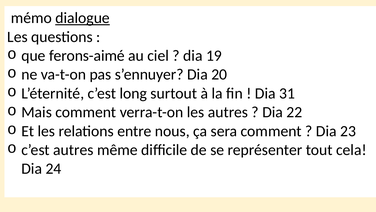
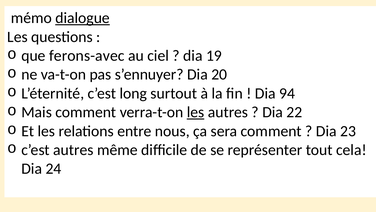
ferons-aimé: ferons-aimé -> ferons-avec
31: 31 -> 94
les at (196, 112) underline: none -> present
